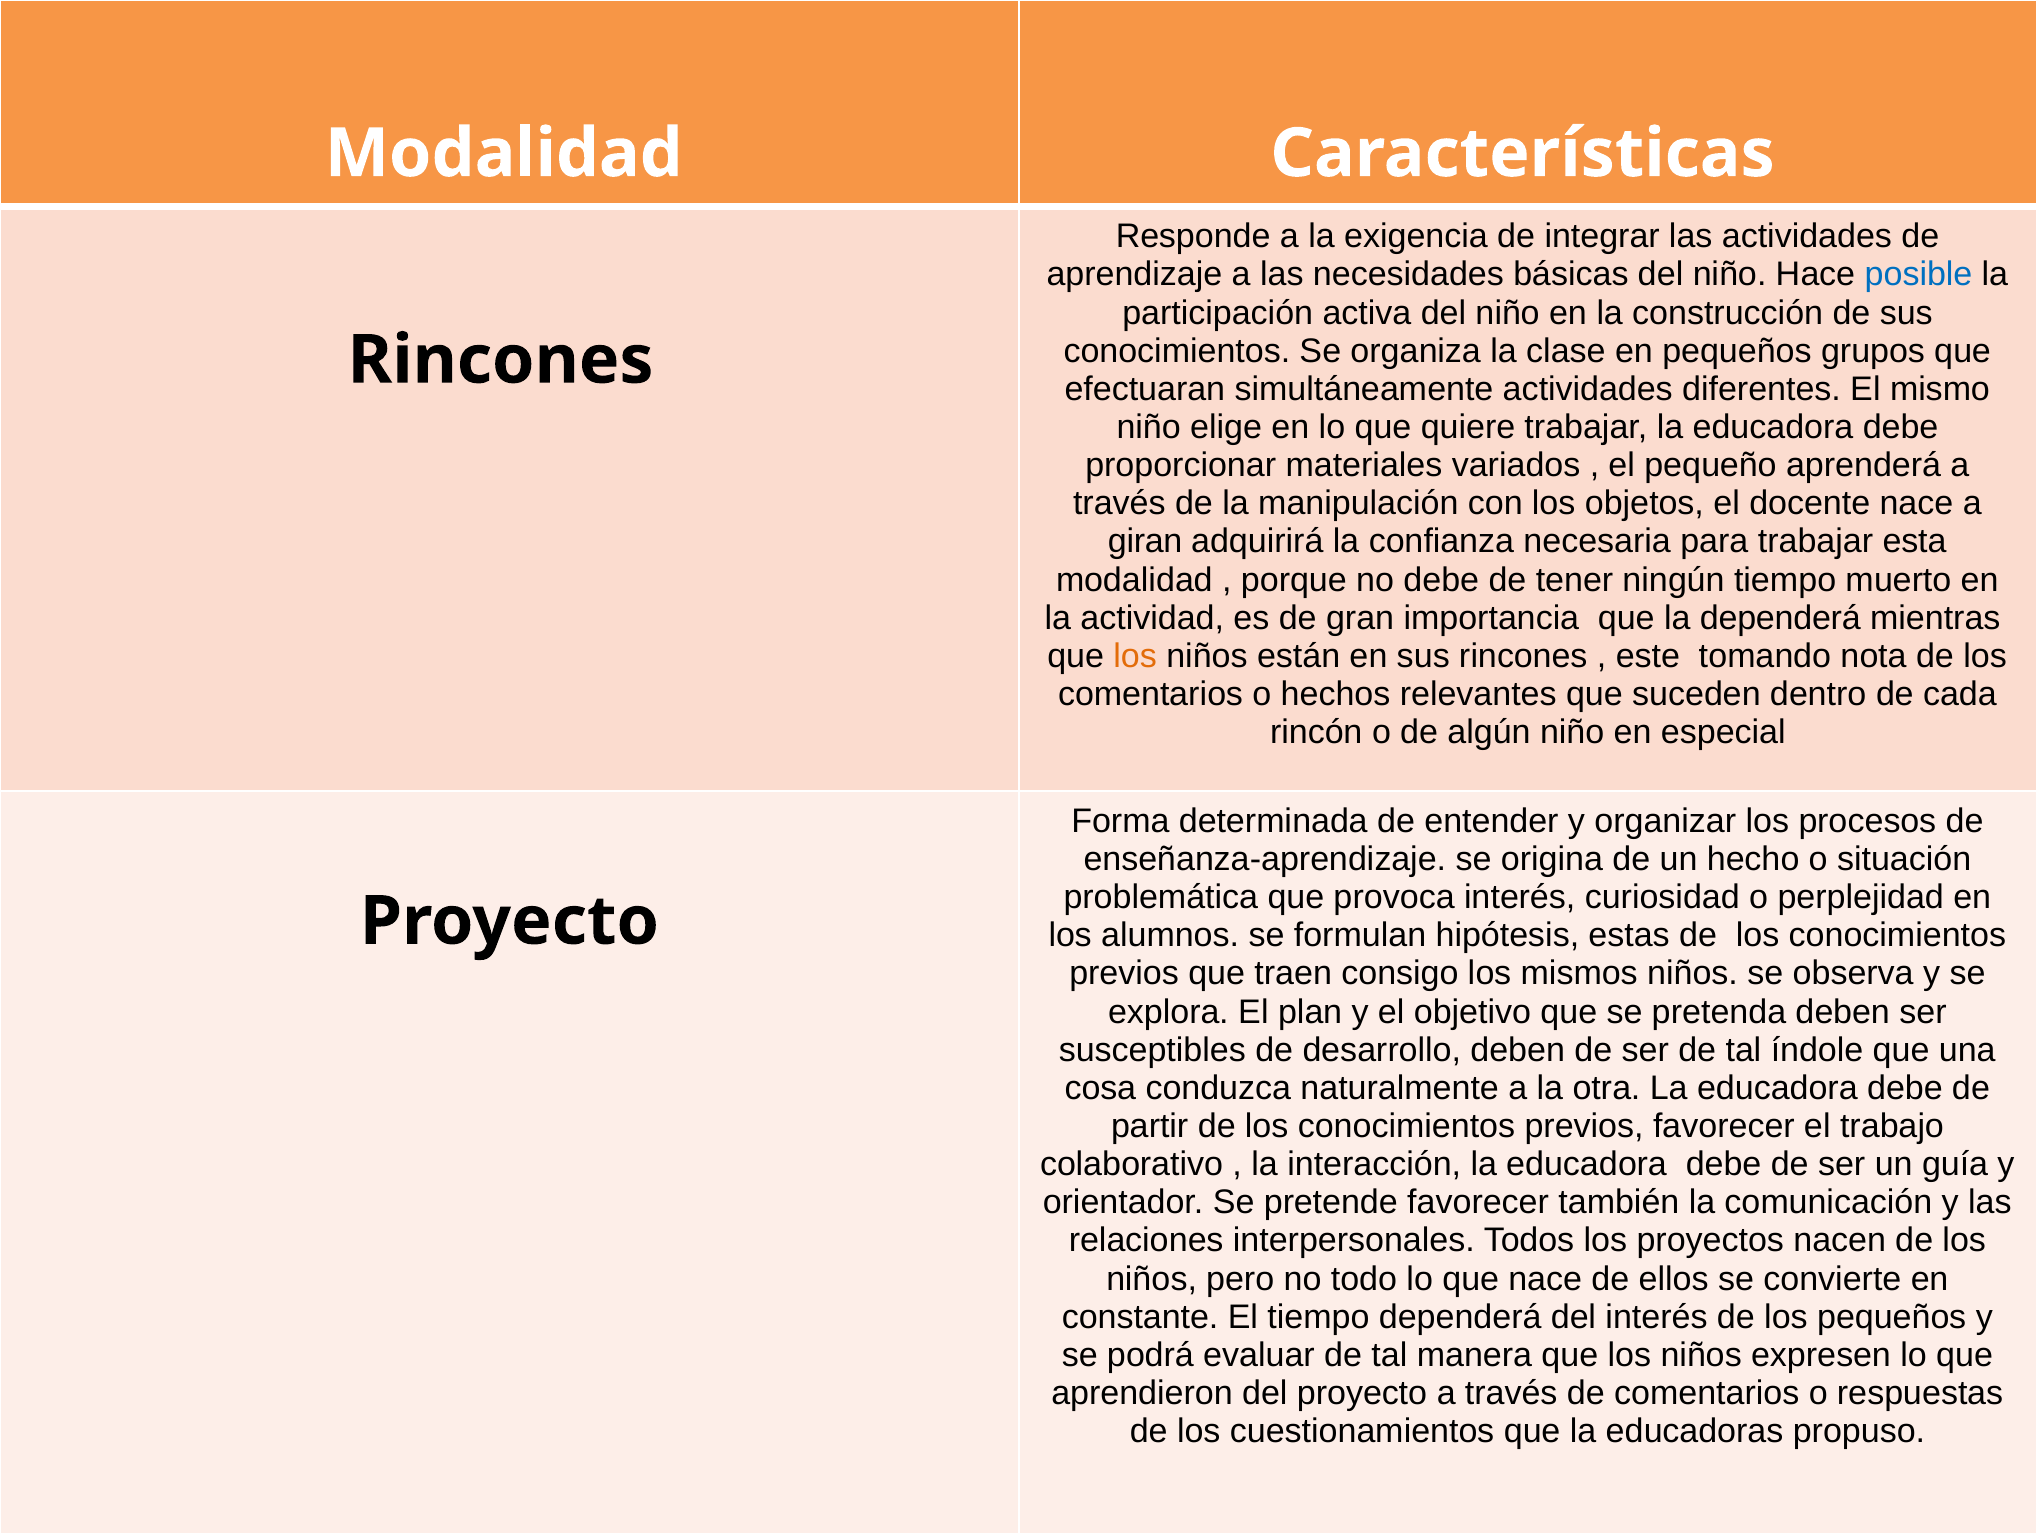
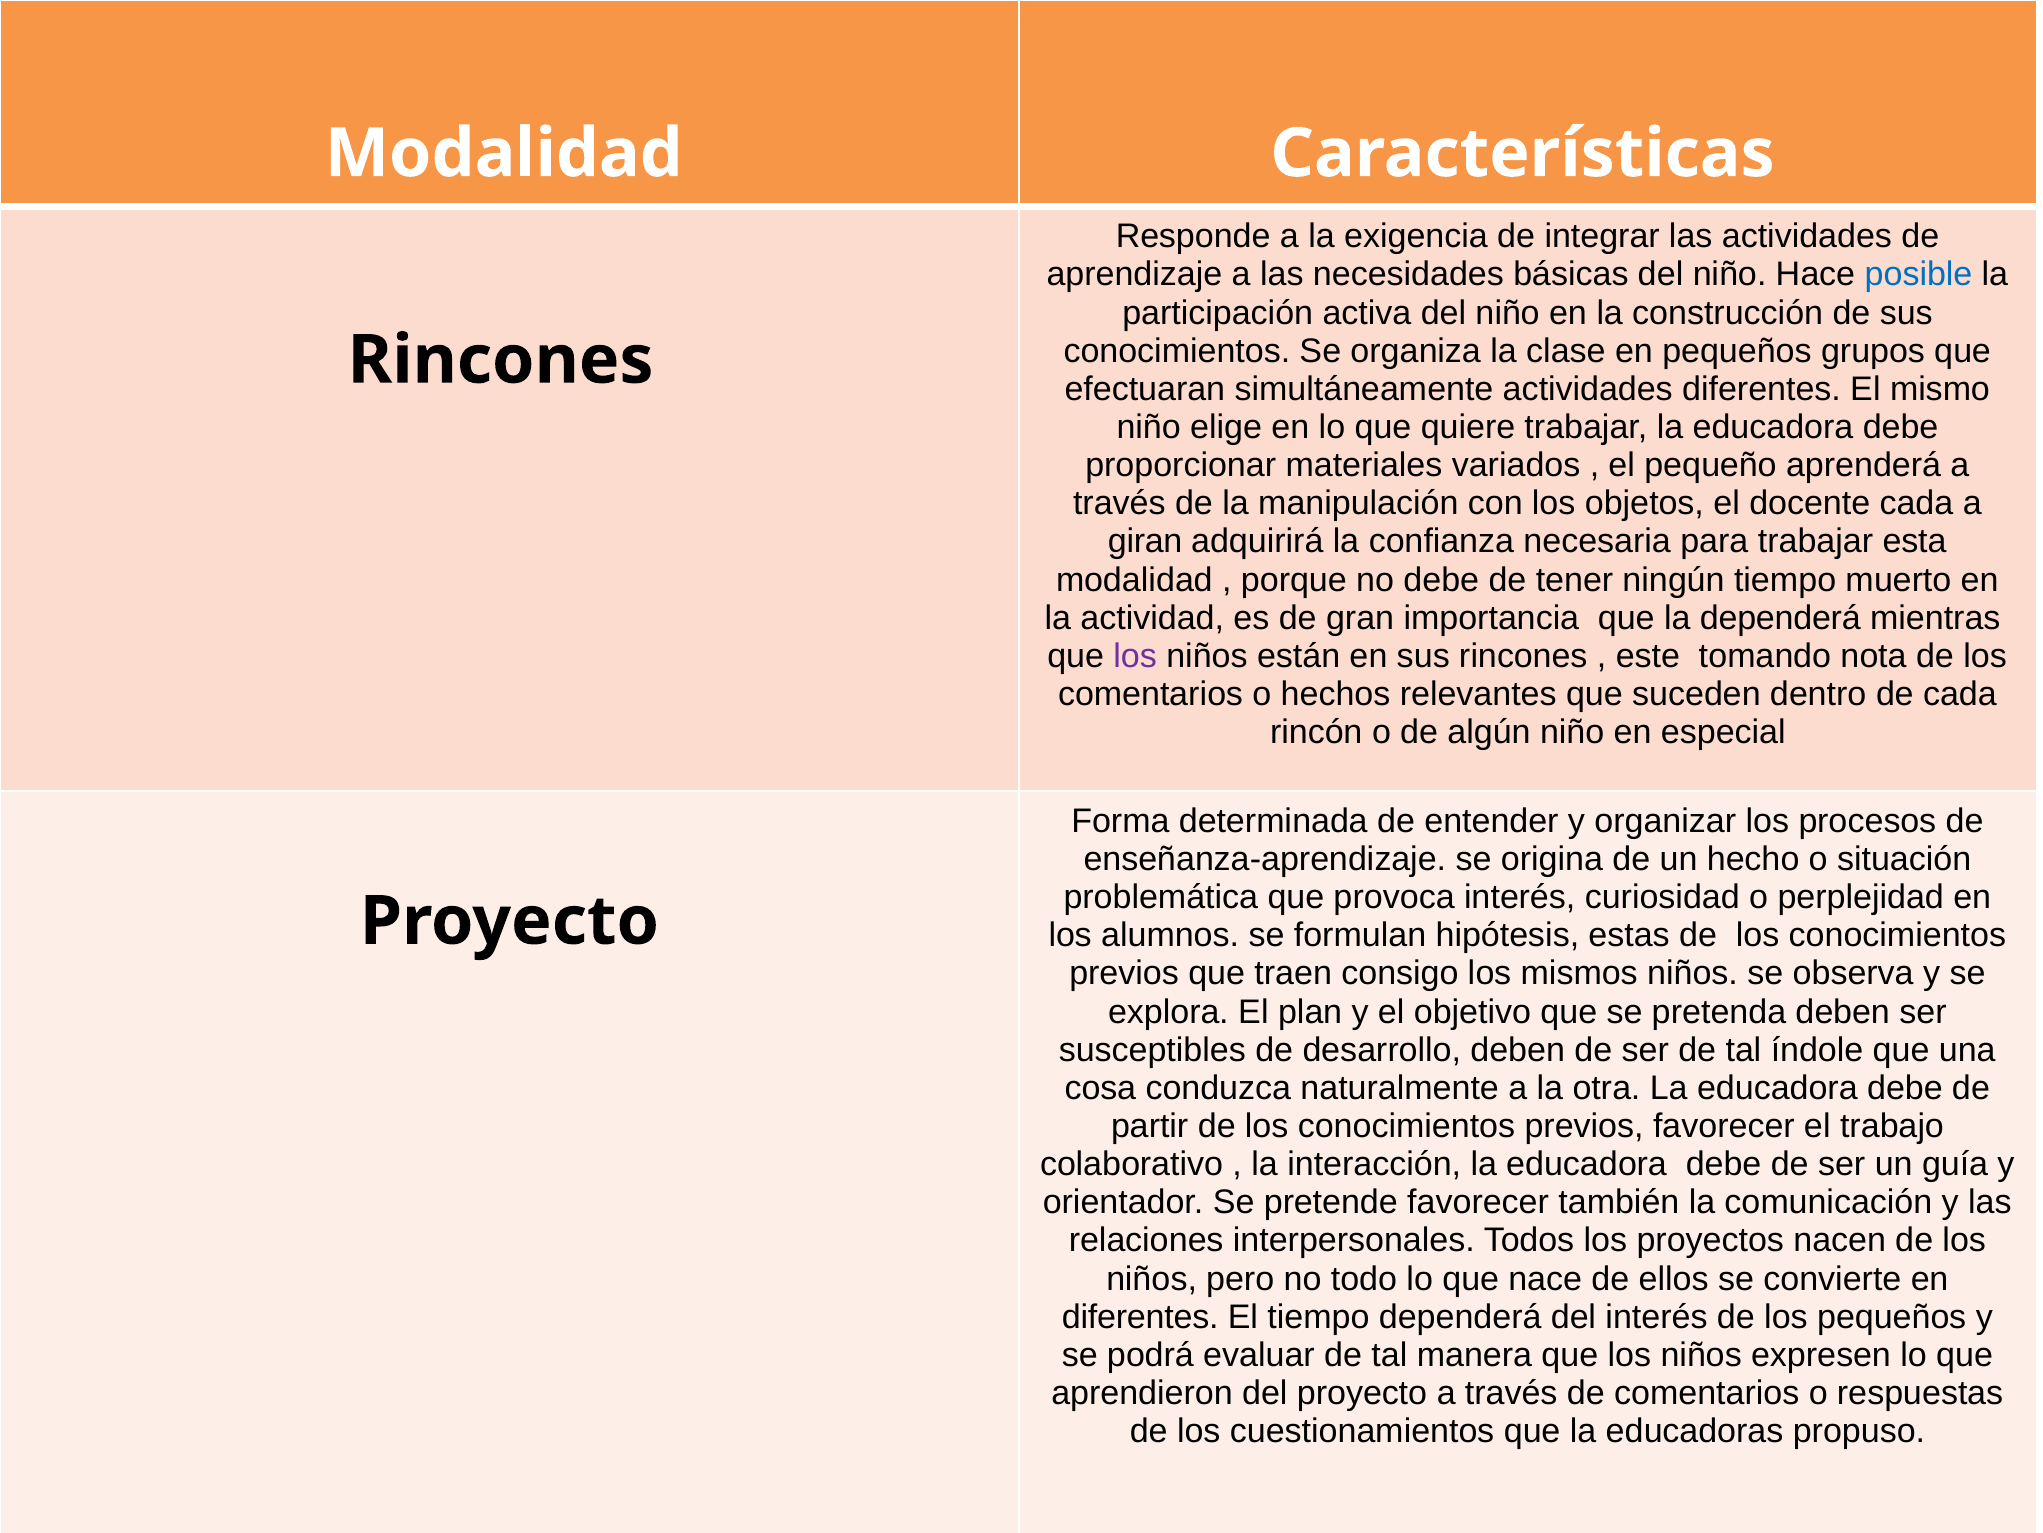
docente nace: nace -> cada
los at (1135, 656) colour: orange -> purple
constante at (1140, 1316): constante -> diferentes
